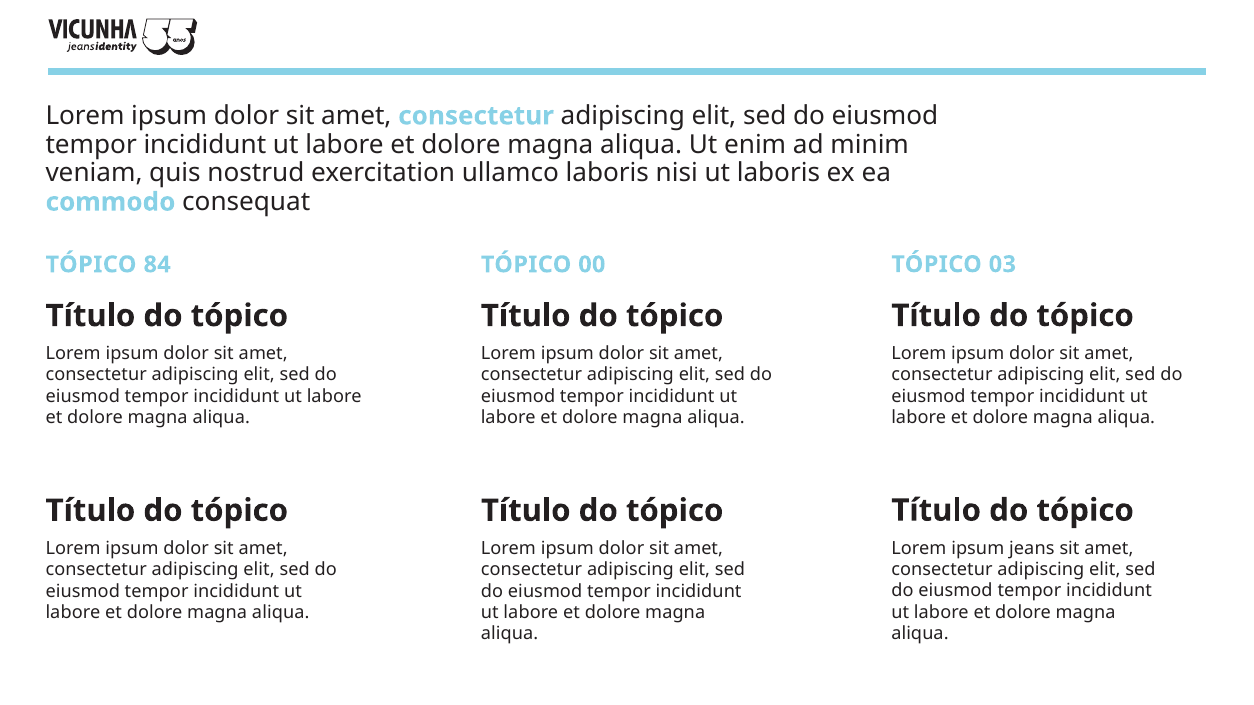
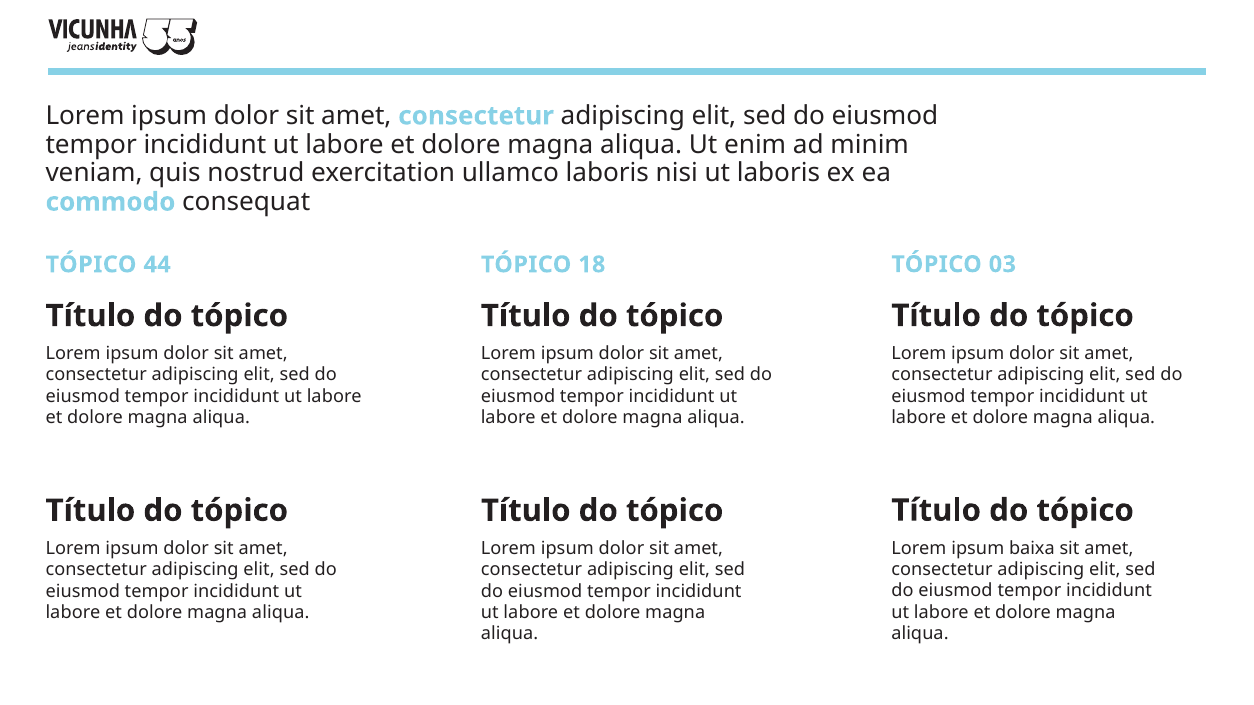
84: 84 -> 44
00: 00 -> 18
jeans: jeans -> baixa
